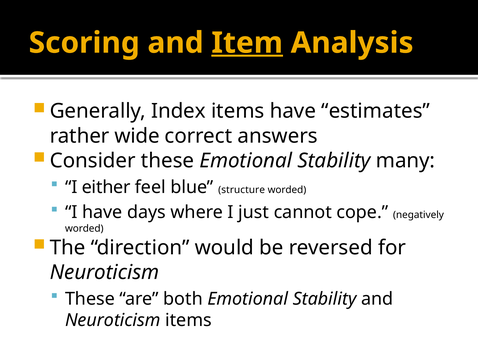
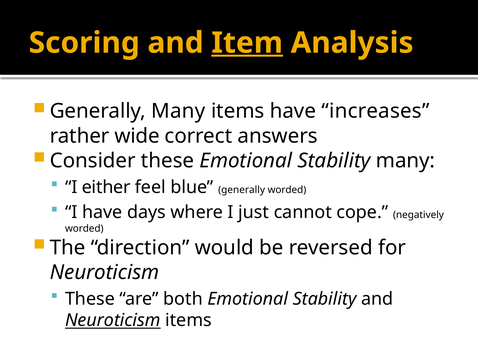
Generally Index: Index -> Many
estimates: estimates -> increases
blue structure: structure -> generally
Neuroticism at (113, 321) underline: none -> present
